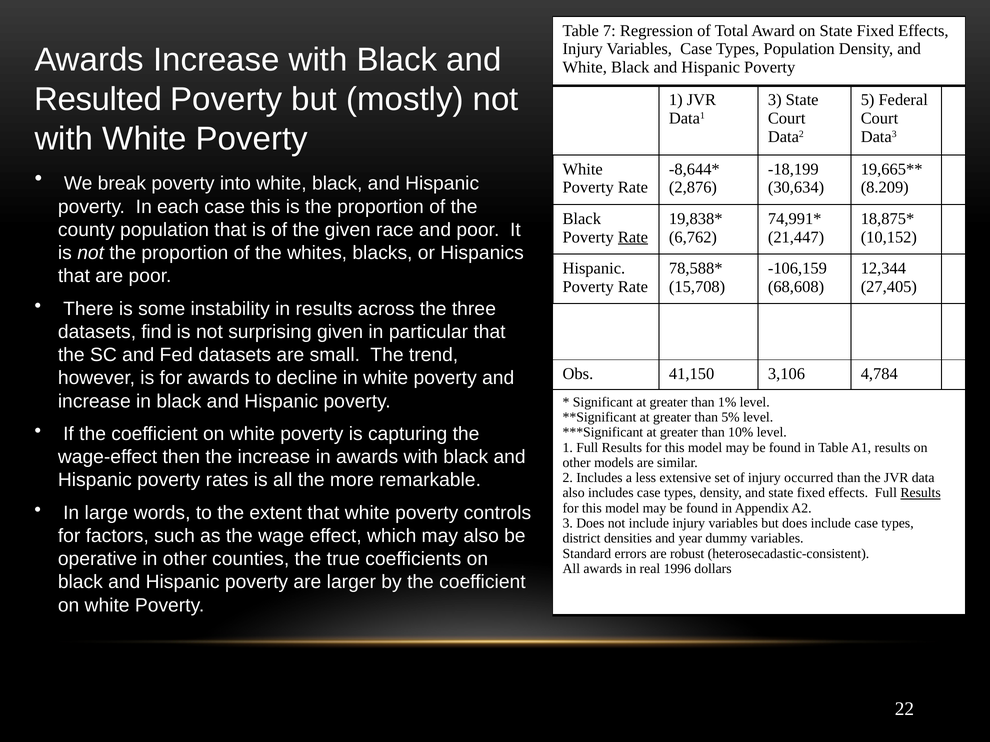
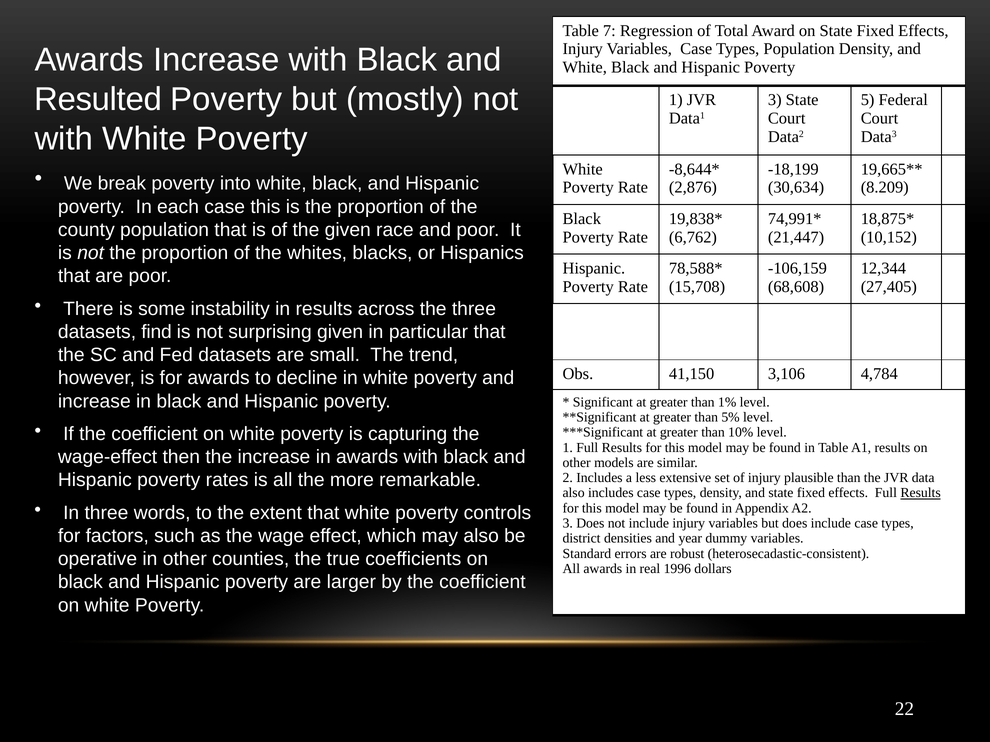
Rate at (633, 237) underline: present -> none
occurred: occurred -> plausible
In large: large -> three
